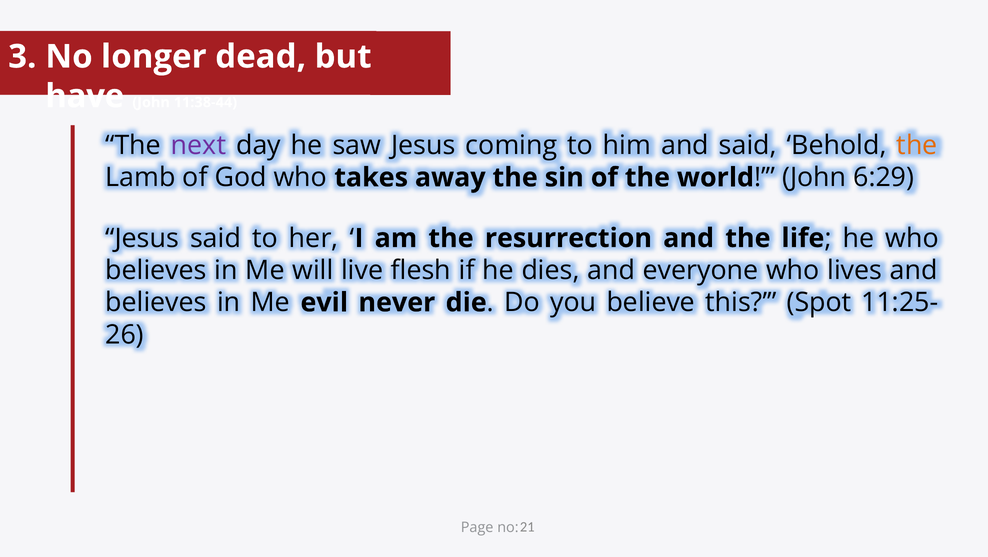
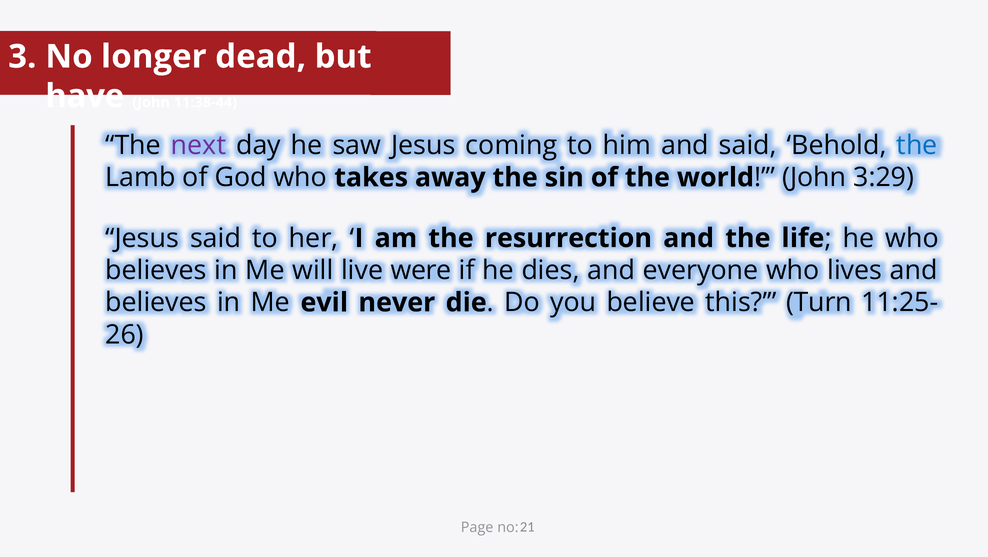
the at (917, 145) colour: orange -> blue
6:29: 6:29 -> 3:29
flesh: flesh -> were
Spot: Spot -> Turn
